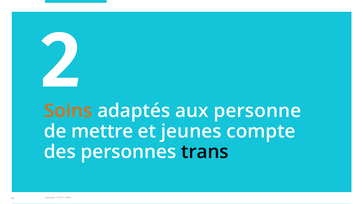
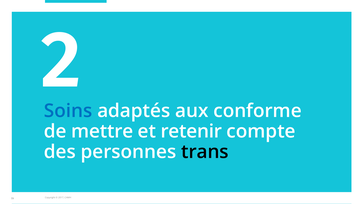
Soins colour: orange -> blue
personne: personne -> conforme
jeunes: jeunes -> retenir
